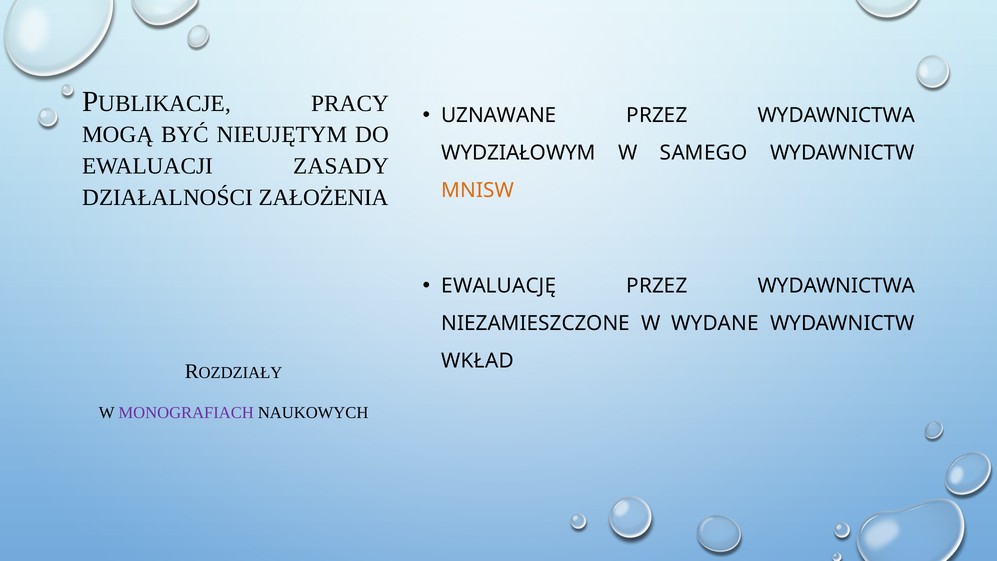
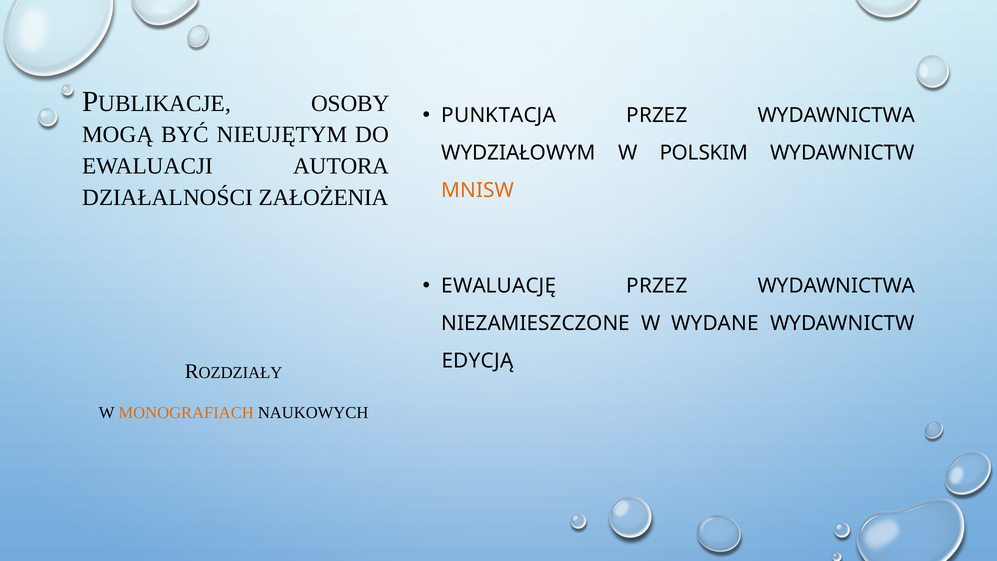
PRACY: PRACY -> OSOBY
UZNAWANE: UZNAWANE -> PUNKTACJA
SAMEGO: SAMEGO -> POLSKIM
ZASADY: ZASADY -> AUTORA
WKŁAD: WKŁAD -> EDYCJĄ
MONOGRAFIACH colour: purple -> orange
